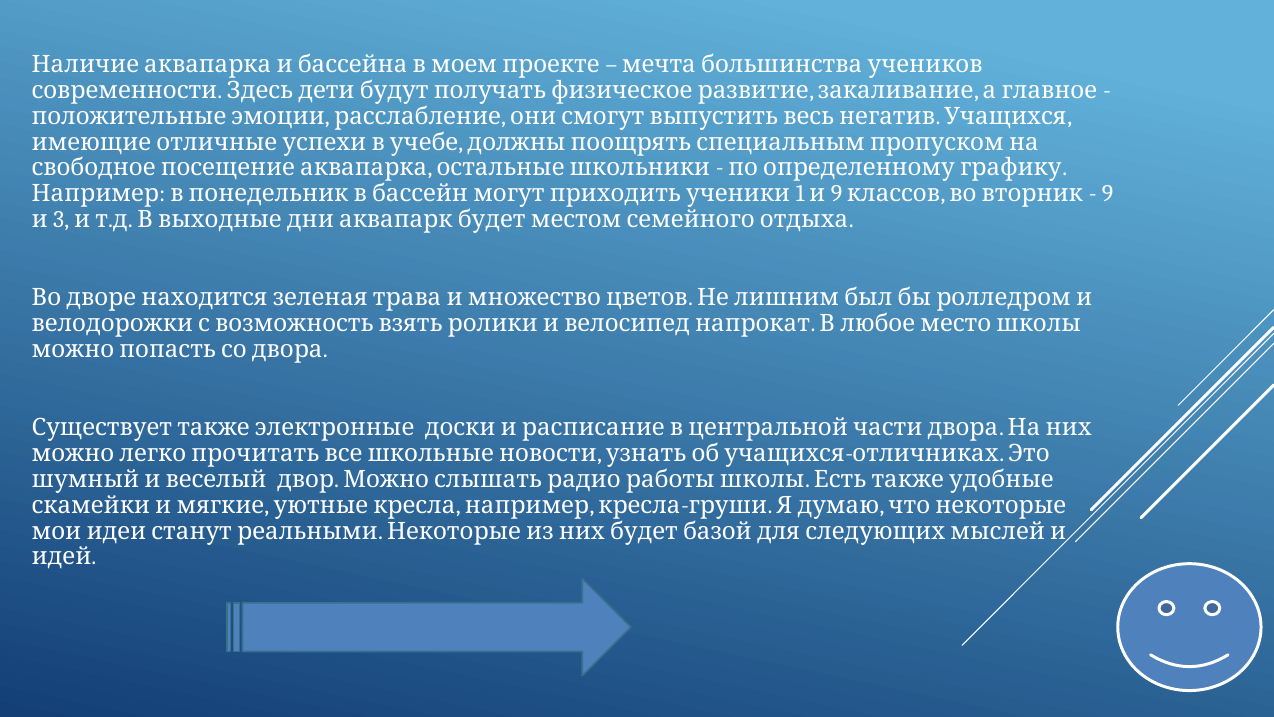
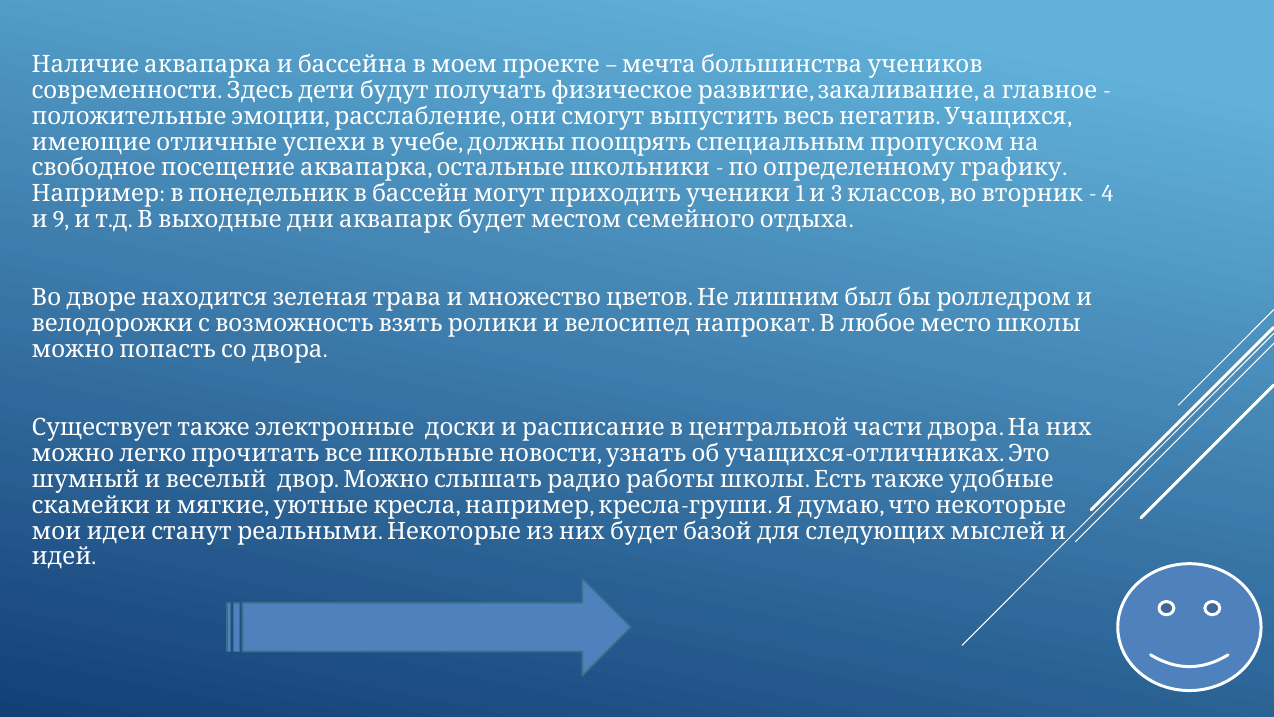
1 9: 9 -> 3
9 at (1108, 194): 9 -> 4
3: 3 -> 9
